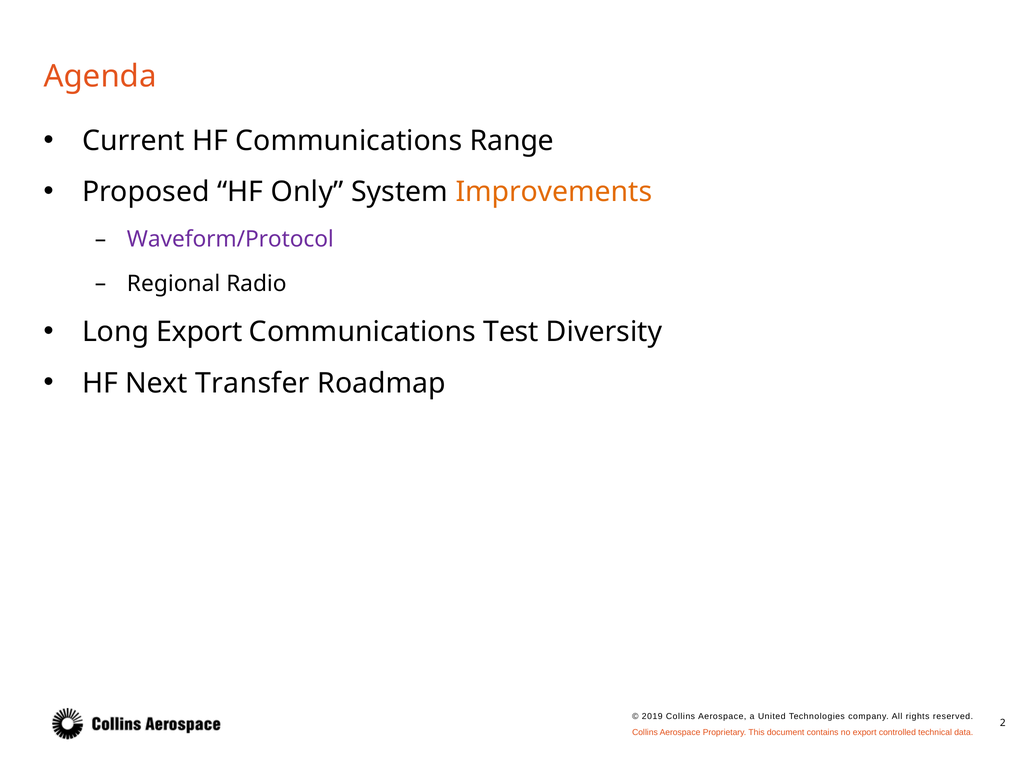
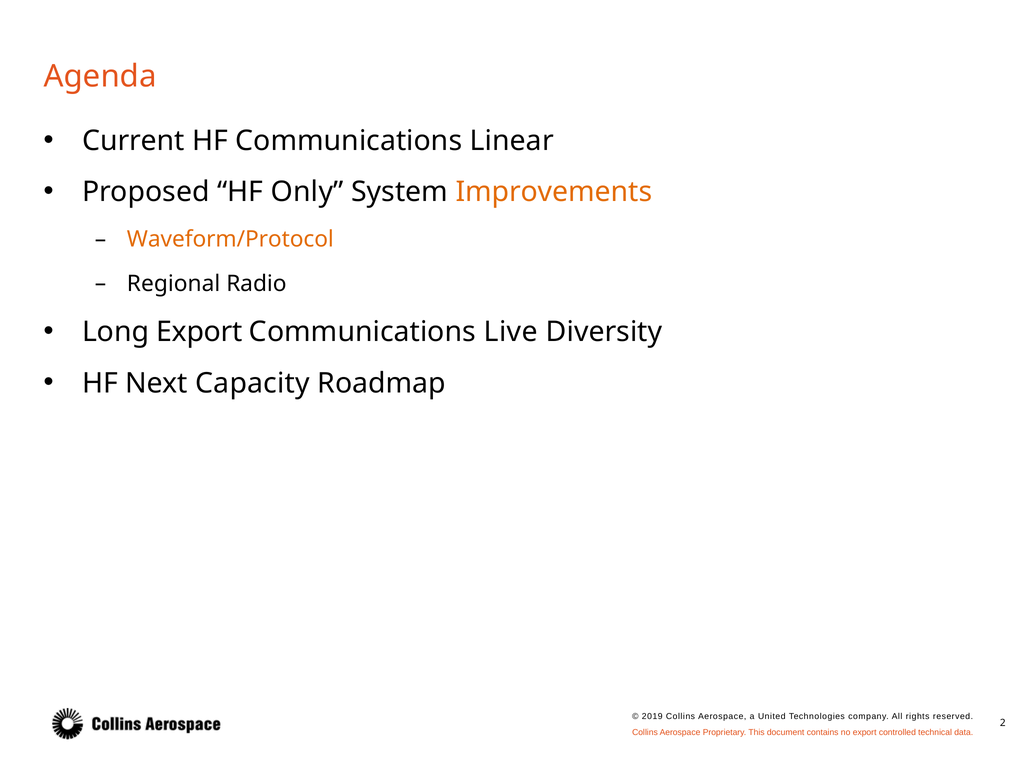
Range: Range -> Linear
Waveform/Protocol colour: purple -> orange
Test: Test -> Live
Transfer: Transfer -> Capacity
